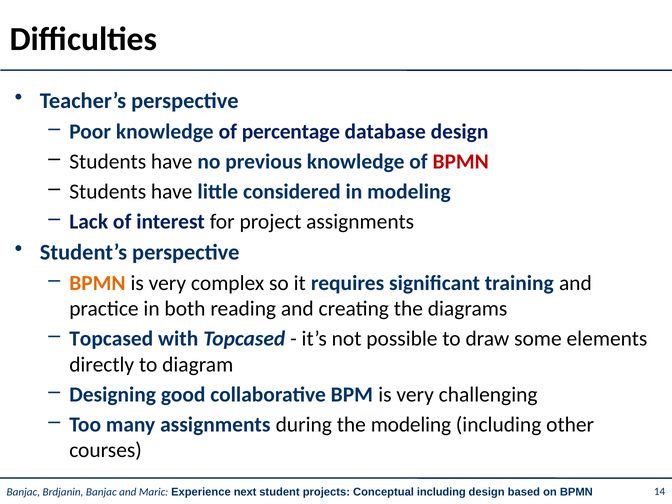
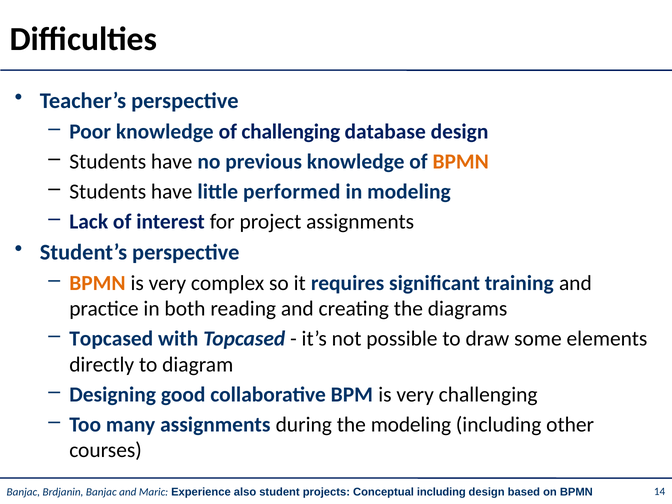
of percentage: percentage -> challenging
BPMN at (461, 162) colour: red -> orange
considered: considered -> performed
next: next -> also
